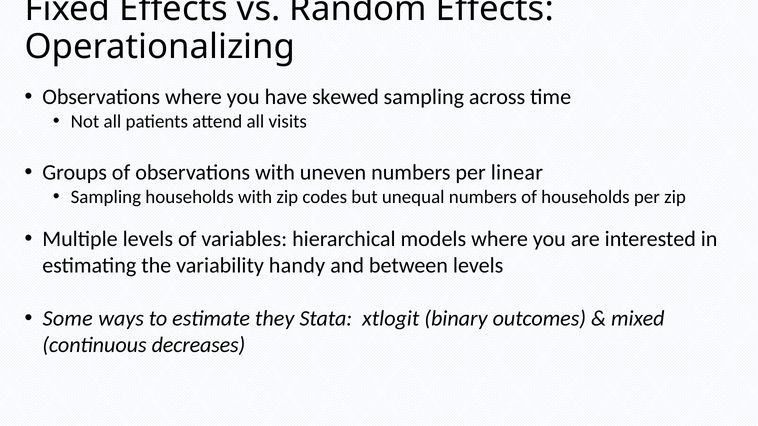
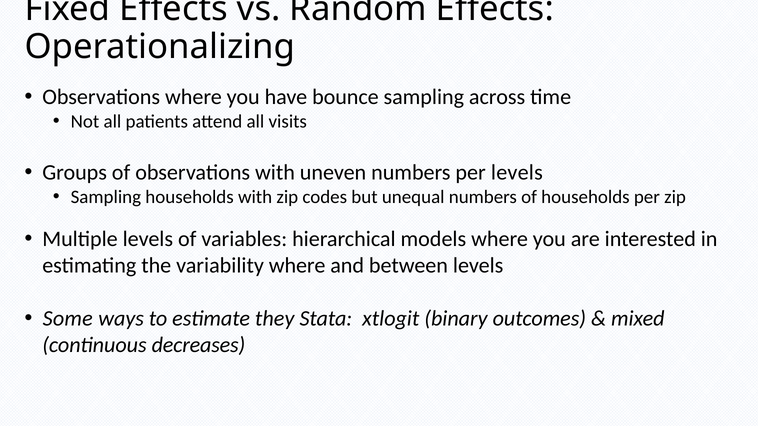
skewed: skewed -> bounce
per linear: linear -> levels
variability handy: handy -> where
